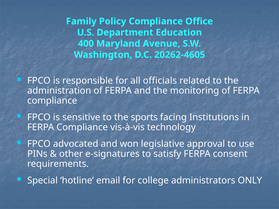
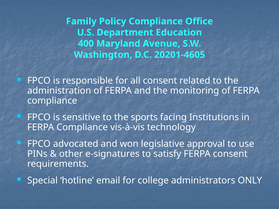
20262-4605: 20262-4605 -> 20201-4605
all officials: officials -> consent
